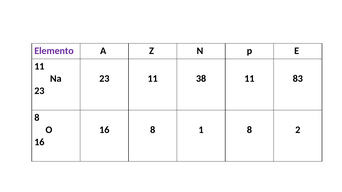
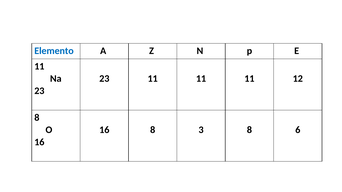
Elemento colour: purple -> blue
23 11 38: 38 -> 11
83: 83 -> 12
1: 1 -> 3
2: 2 -> 6
